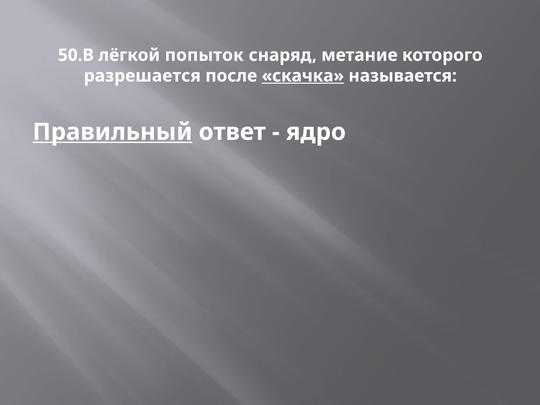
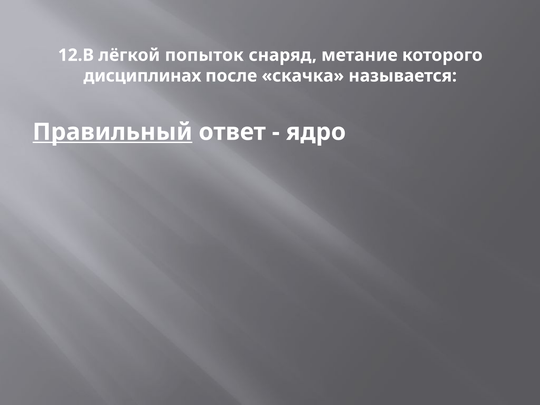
50.В: 50.В -> 12.В
разрешается: разрешается -> дисциплинах
скачка underline: present -> none
